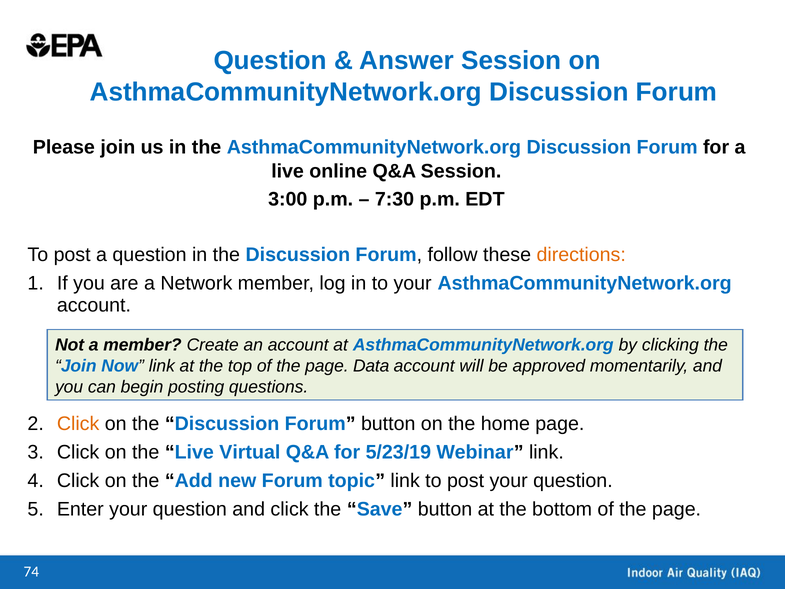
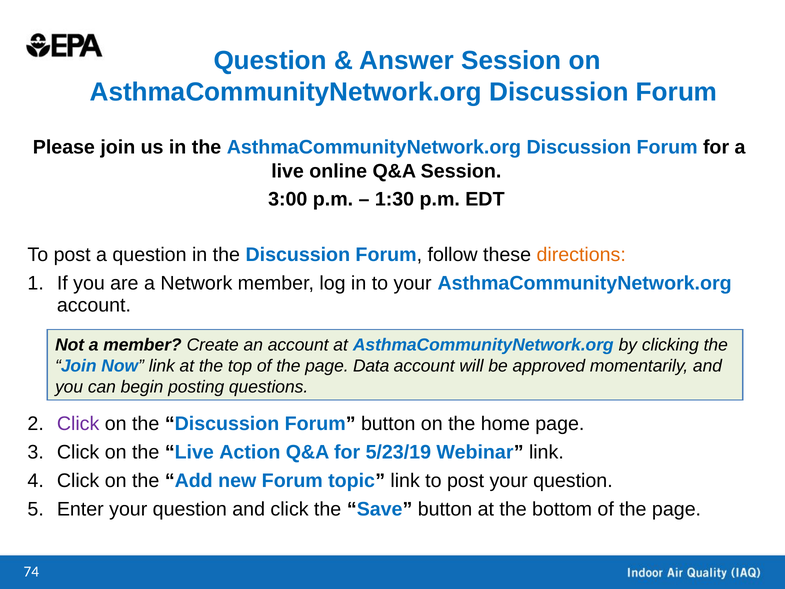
7:30: 7:30 -> 1:30
Click at (78, 424) colour: orange -> purple
Virtual: Virtual -> Action
